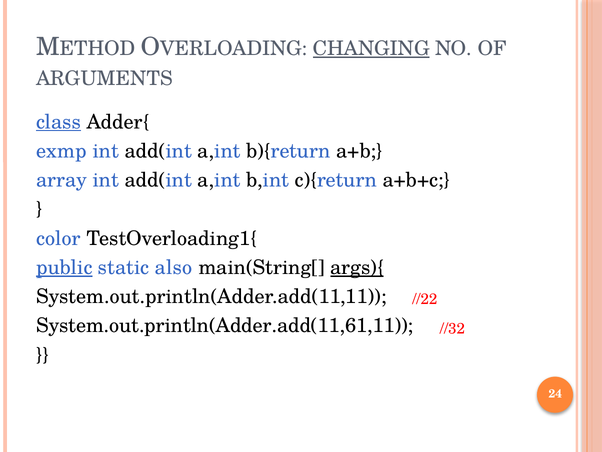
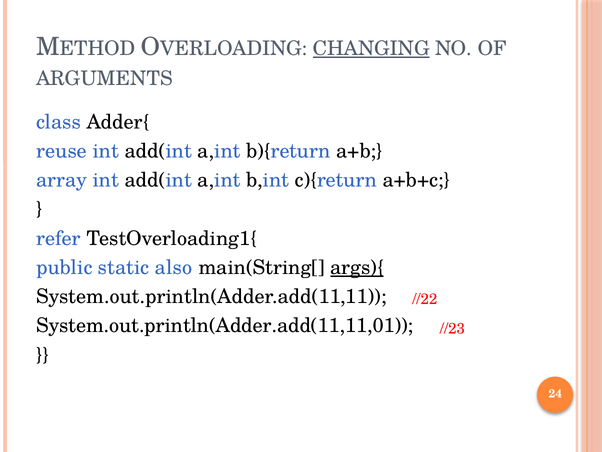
class underline: present -> none
exmp: exmp -> reuse
color: color -> refer
public underline: present -> none
System.out.println(Adder.add(11,61,11: System.out.println(Adder.add(11,61,11 -> System.out.println(Adder.add(11,11,01
//32: //32 -> //23
